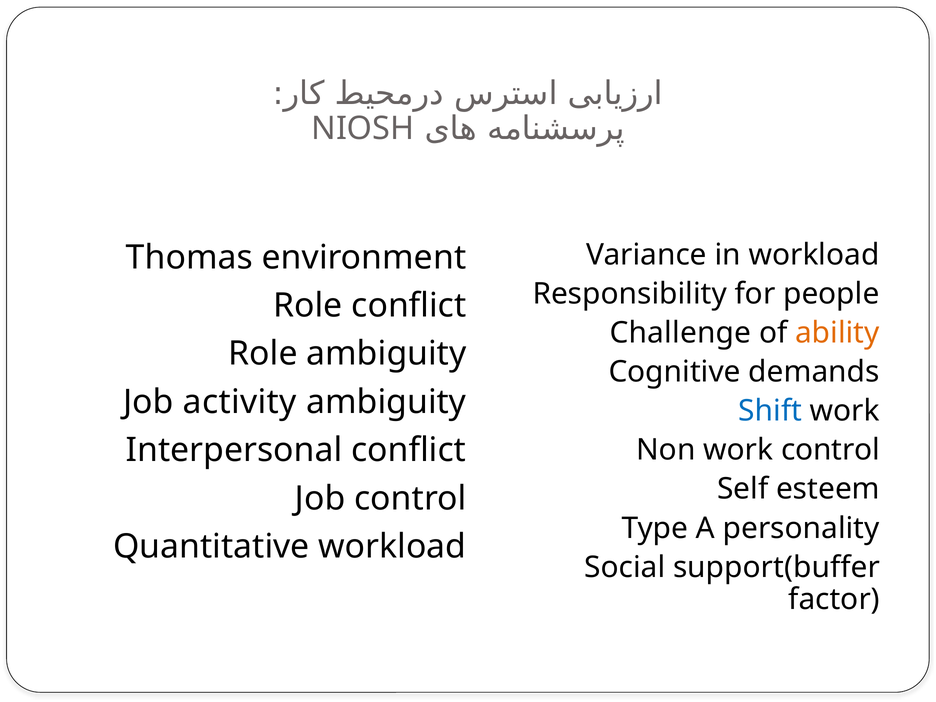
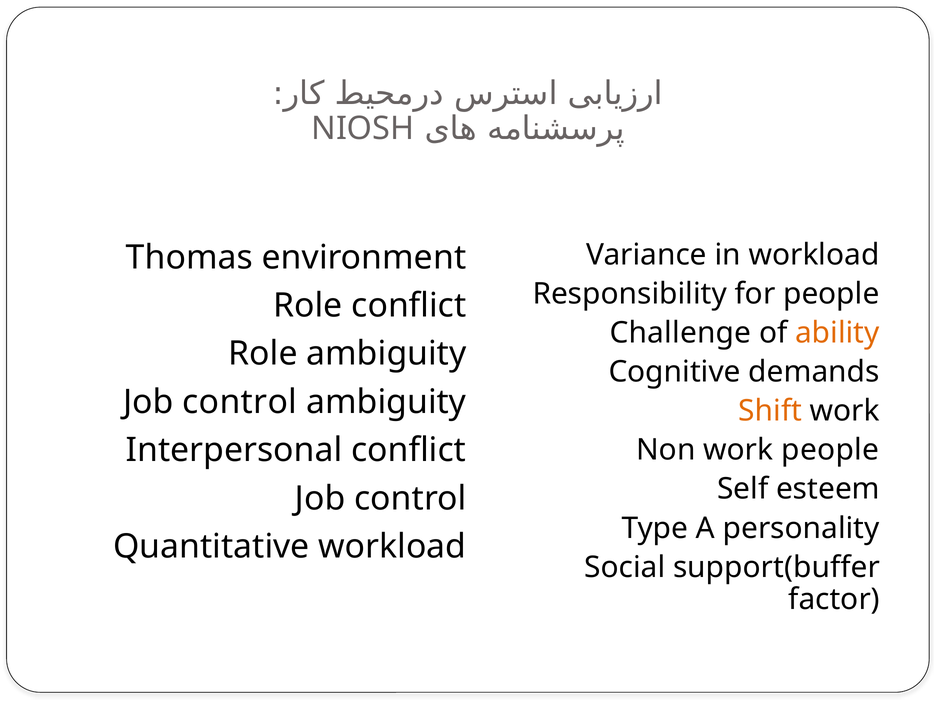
activity at (240, 402): activity -> control
Shift colour: blue -> orange
work control: control -> people
